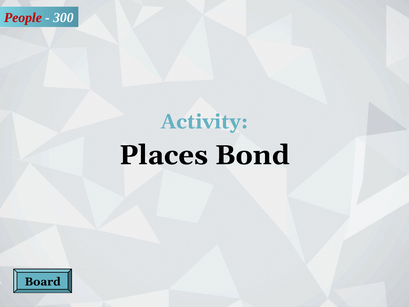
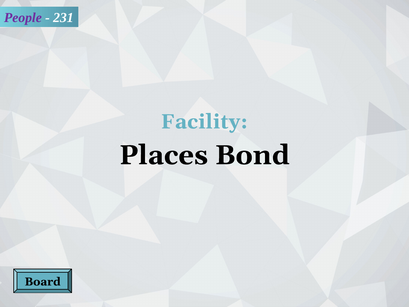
People colour: red -> purple
300: 300 -> 231
Activity: Activity -> Facility
